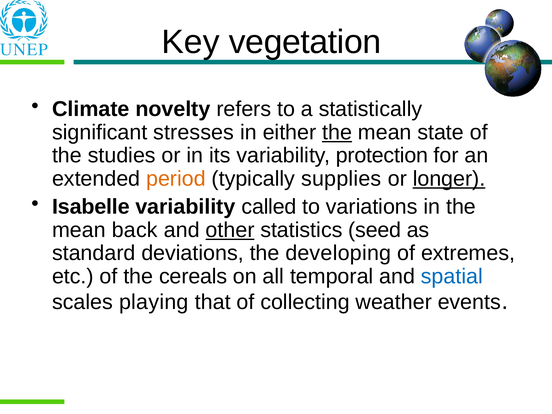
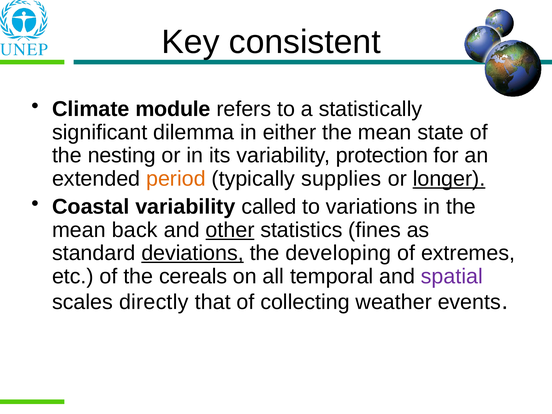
vegetation: vegetation -> consistent
novelty: novelty -> module
stresses: stresses -> dilemma
the at (337, 132) underline: present -> none
studies: studies -> nesting
Isabelle: Isabelle -> Coastal
seed: seed -> fines
deviations underline: none -> present
spatial colour: blue -> purple
playing: playing -> directly
